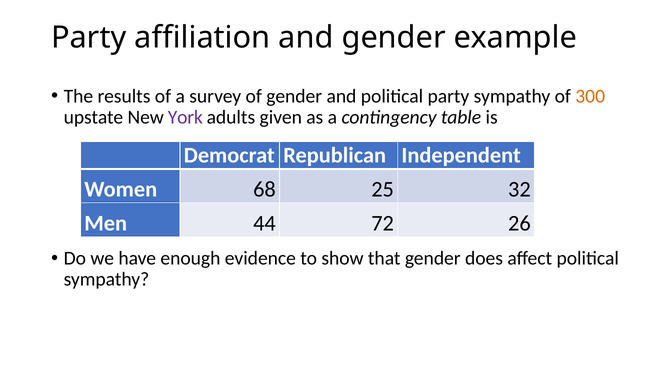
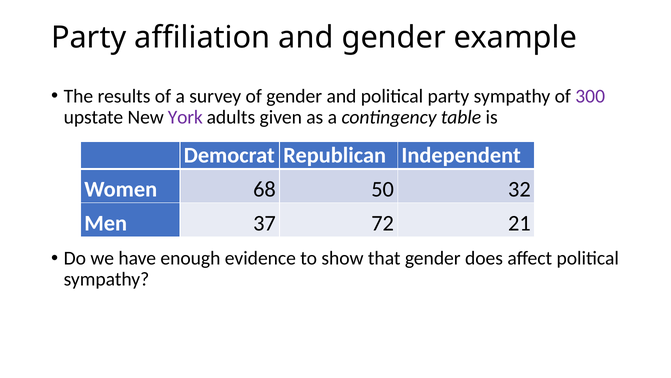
300 colour: orange -> purple
25: 25 -> 50
44: 44 -> 37
26: 26 -> 21
